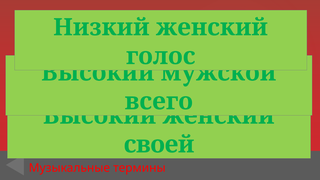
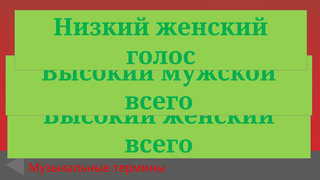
своей at (159, 145): своей -> всего
